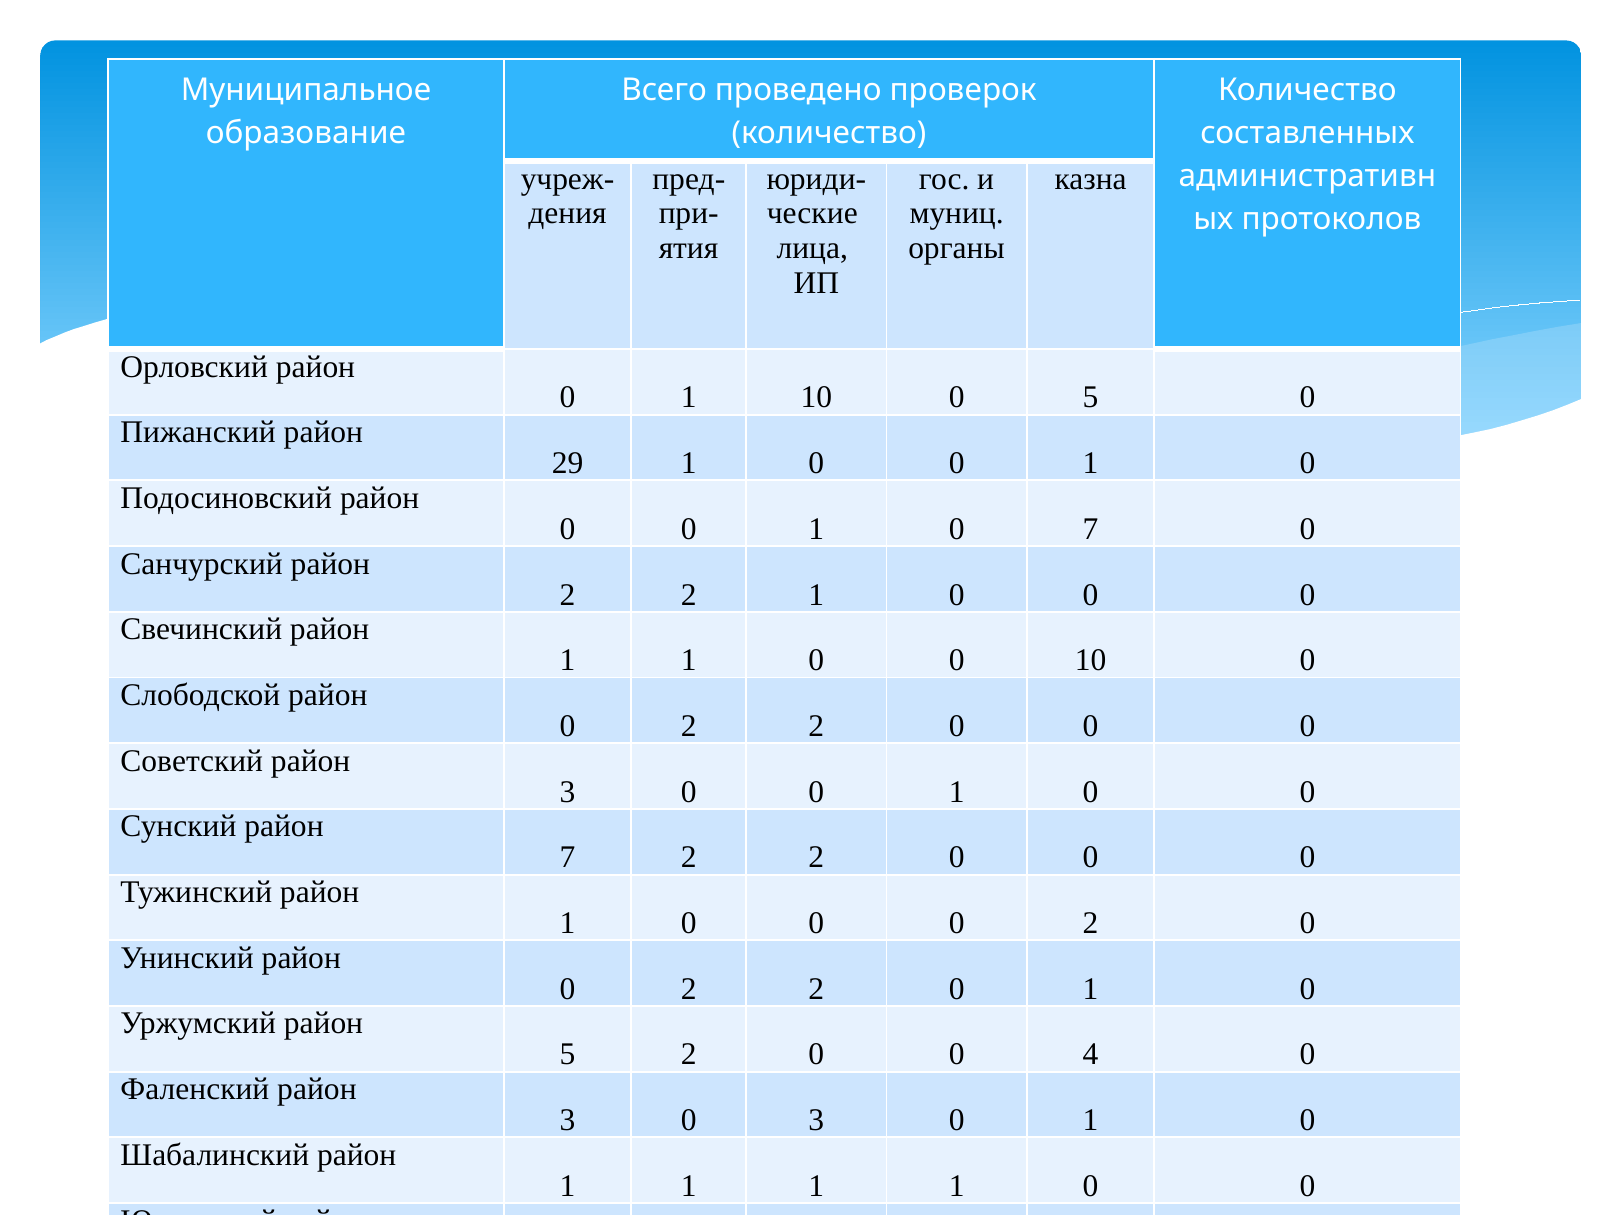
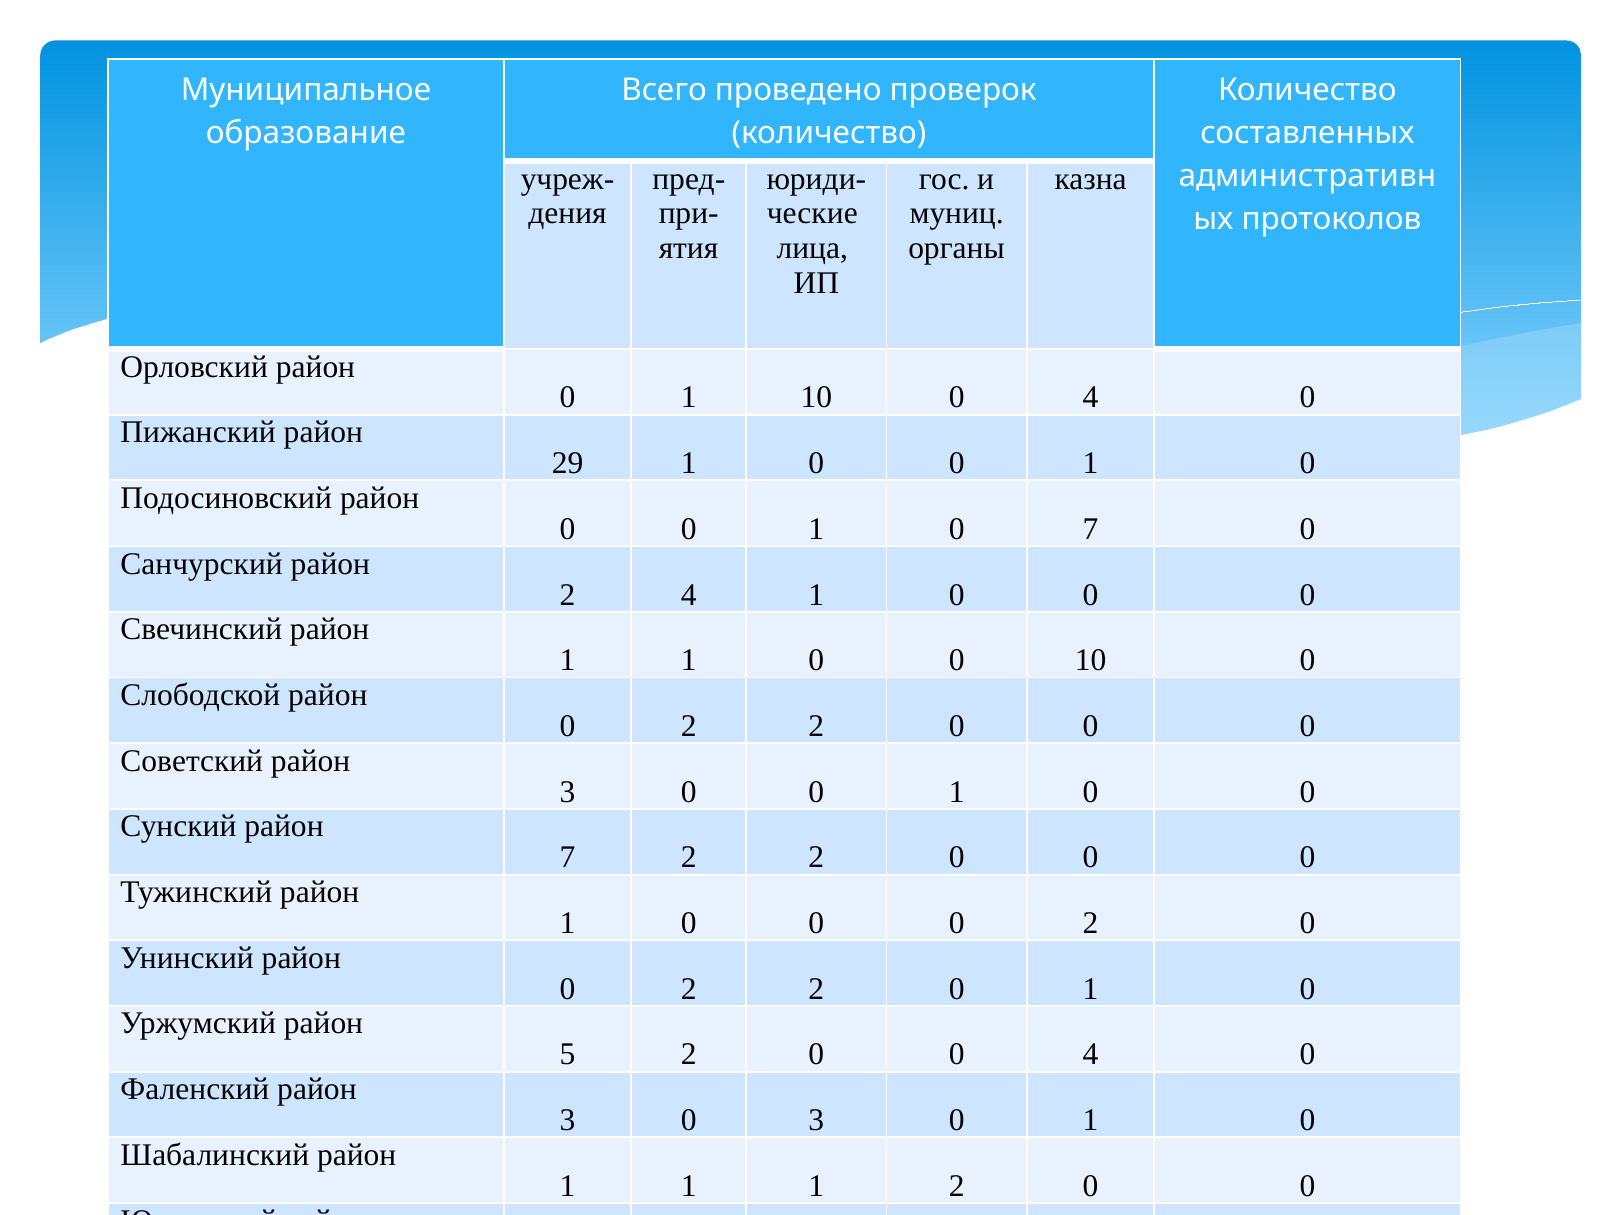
10 0 5: 5 -> 4
2 at (689, 595): 2 -> 4
1 1 1 1: 1 -> 2
